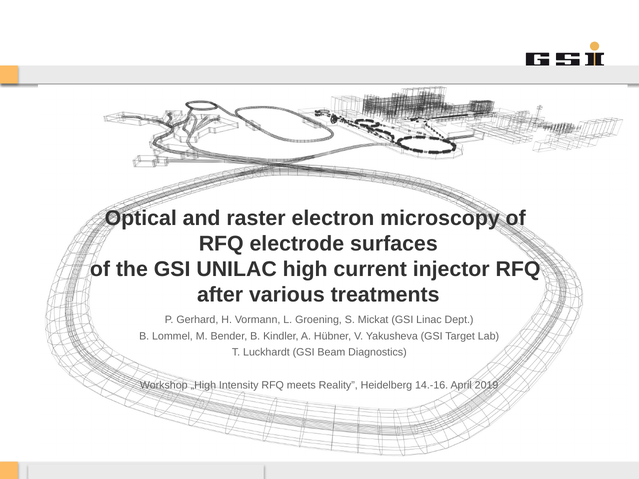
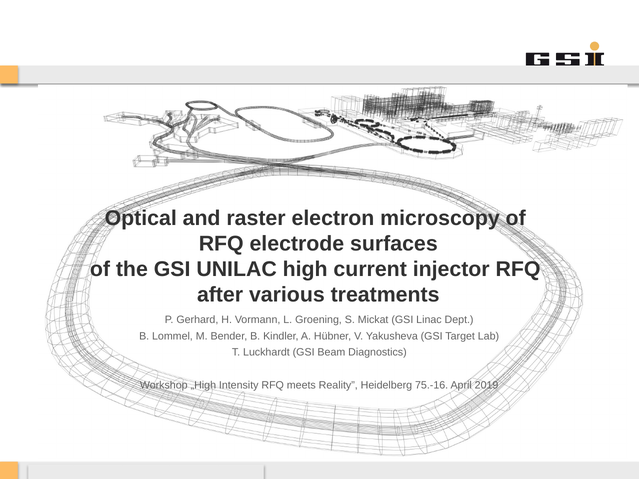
14.-16: 14.-16 -> 75.-16
